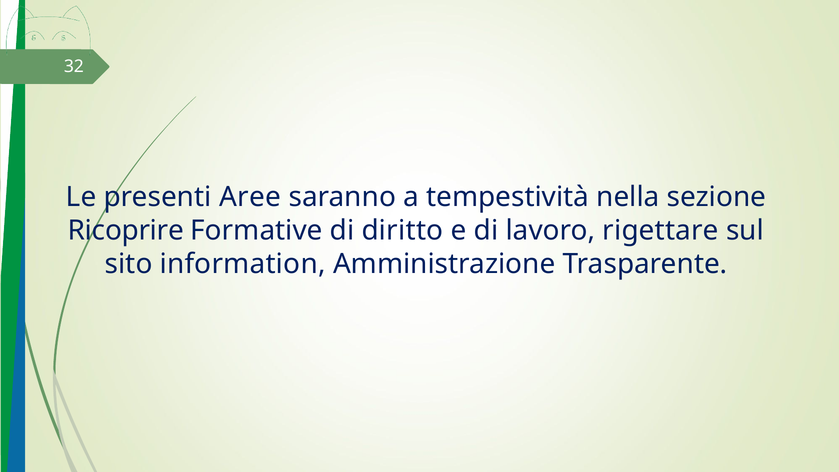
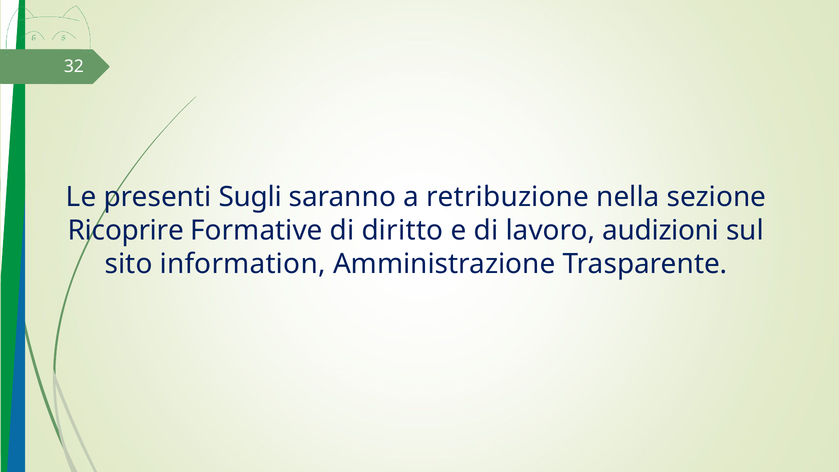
Aree: Aree -> Sugli
tempestività: tempestività -> retribuzione
rigettare: rigettare -> audizioni
